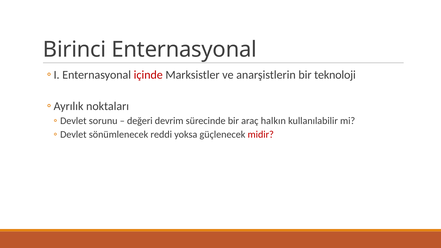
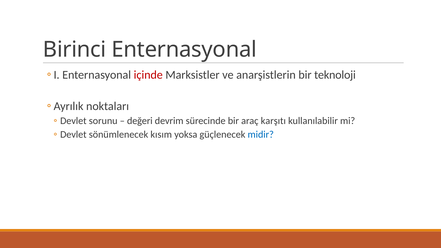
halkın: halkın -> karşıtı
reddi: reddi -> kısım
midir colour: red -> blue
